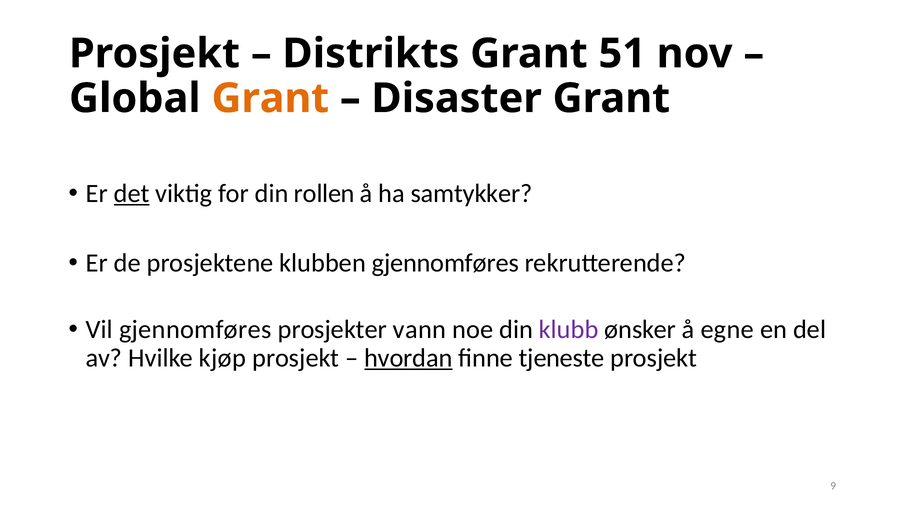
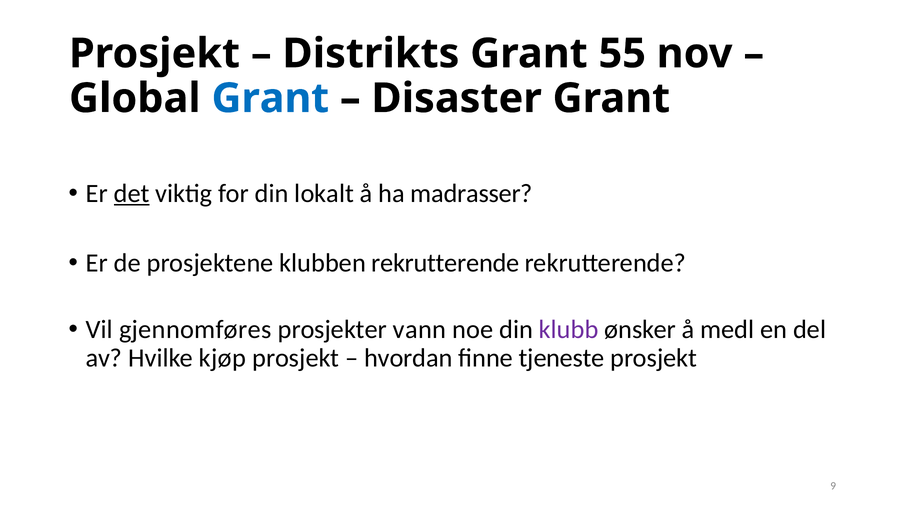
51: 51 -> 55
Grant at (270, 98) colour: orange -> blue
rollen: rollen -> lokalt
samtykker: samtykker -> madrasser
klubben gjennomføres: gjennomføres -> rekrutterende
egne: egne -> medl
hvordan underline: present -> none
